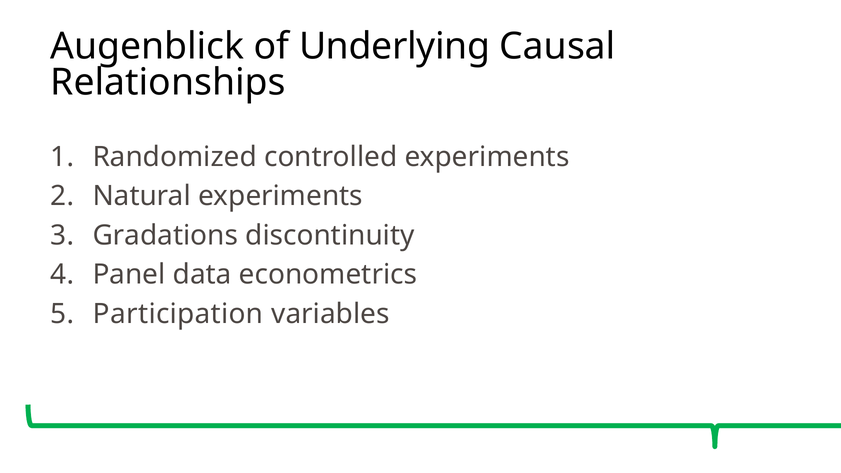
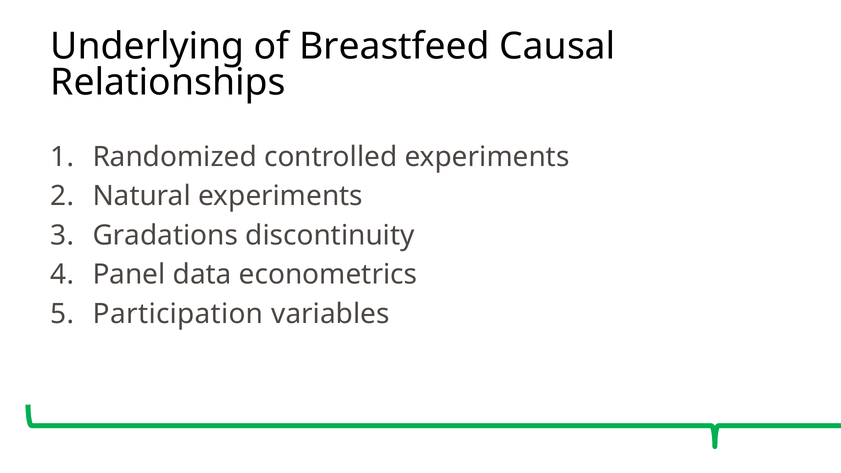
Augenblick: Augenblick -> Underlying
Underlying: Underlying -> Breastfeed
